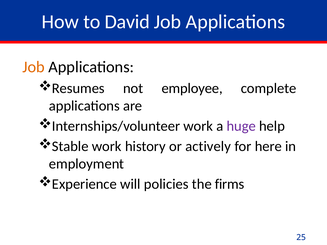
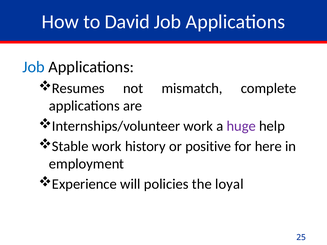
Job at (34, 67) colour: orange -> blue
employee: employee -> mismatch
actively: actively -> positive
firms: firms -> loyal
